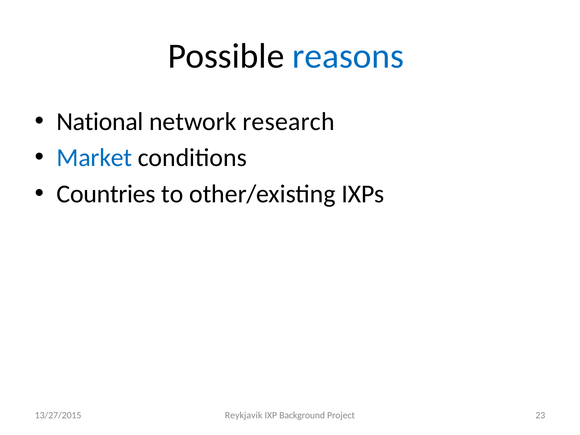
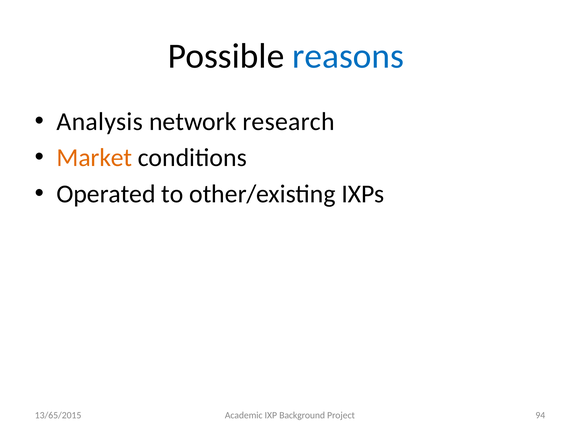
National: National -> Analysis
Market colour: blue -> orange
Countries: Countries -> Operated
Reykjavik: Reykjavik -> Academic
23: 23 -> 94
13/27/2015: 13/27/2015 -> 13/65/2015
